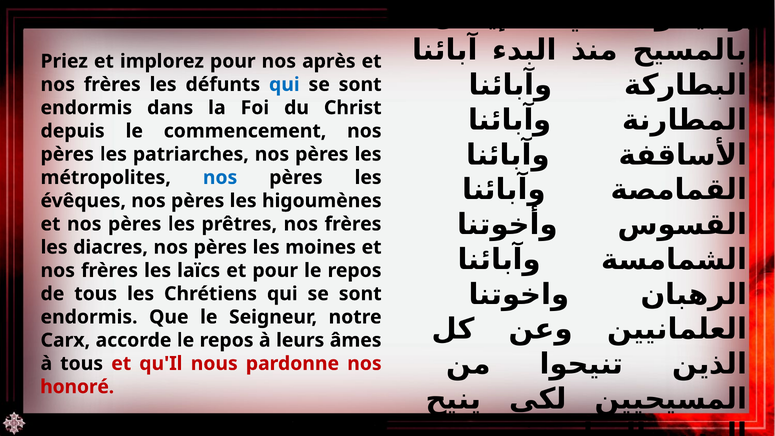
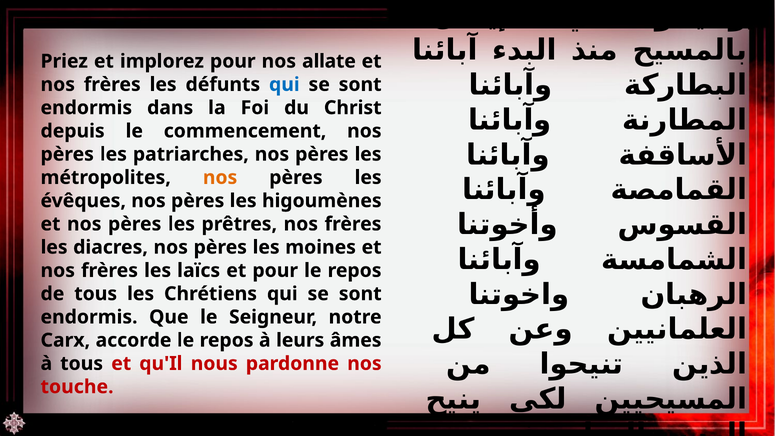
après: après -> allate
nos at (220, 177) colour: blue -> orange
honoré: honoré -> touche
